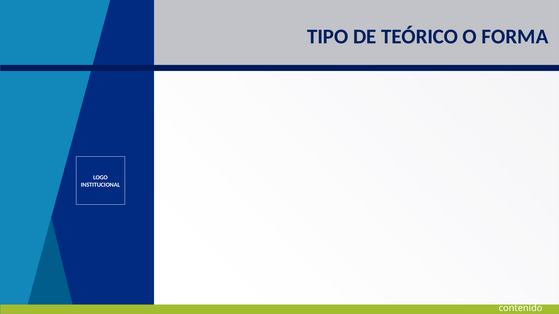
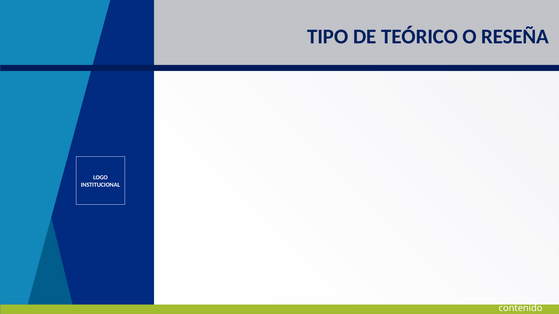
FORMA: FORMA -> RESEÑA
